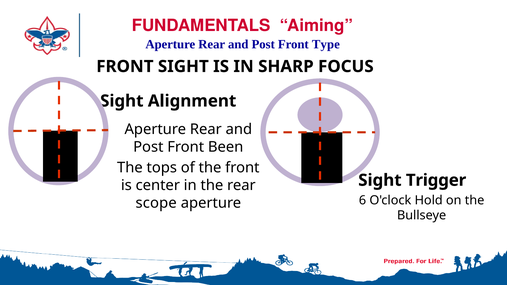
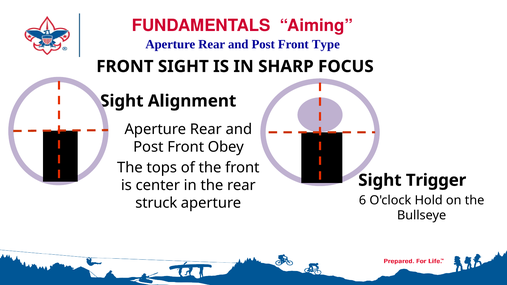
Been: Been -> Obey
scope: scope -> struck
